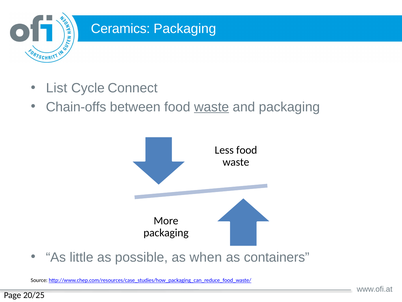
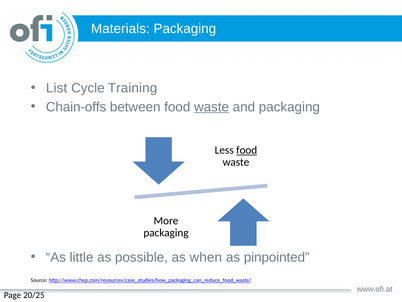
Ceramics: Ceramics -> Materials
Connect: Connect -> Training
food at (247, 150) underline: none -> present
containers: containers -> pinpointed
